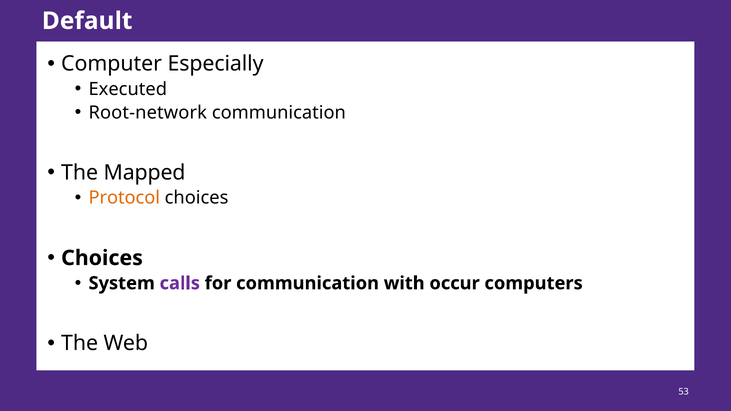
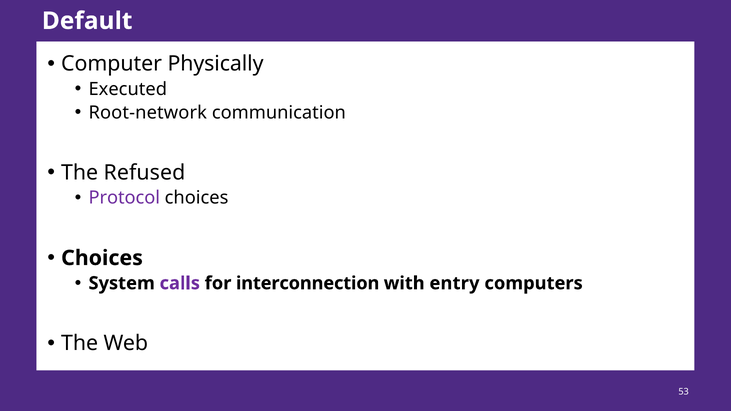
Especially: Especially -> Physically
Mapped: Mapped -> Refused
Protocol colour: orange -> purple
for communication: communication -> interconnection
occur: occur -> entry
